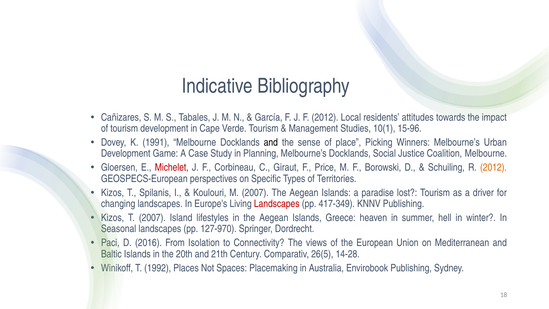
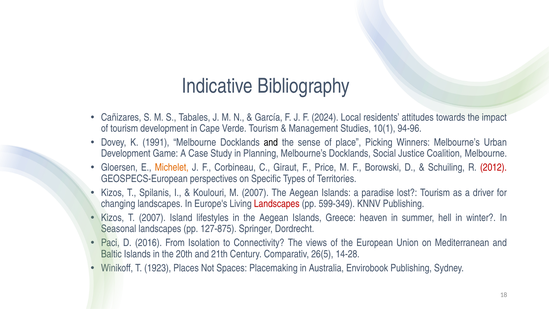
F 2012: 2012 -> 2024
15-96: 15-96 -> 94-96
Michelet colour: red -> orange
2012 at (493, 167) colour: orange -> red
417-349: 417-349 -> 599-349
127-970: 127-970 -> 127-875
1992: 1992 -> 1923
